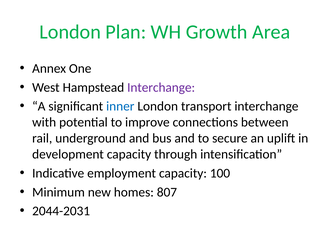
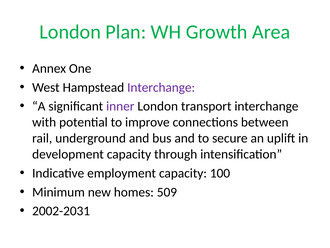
inner colour: blue -> purple
807: 807 -> 509
2044-2031: 2044-2031 -> 2002-2031
